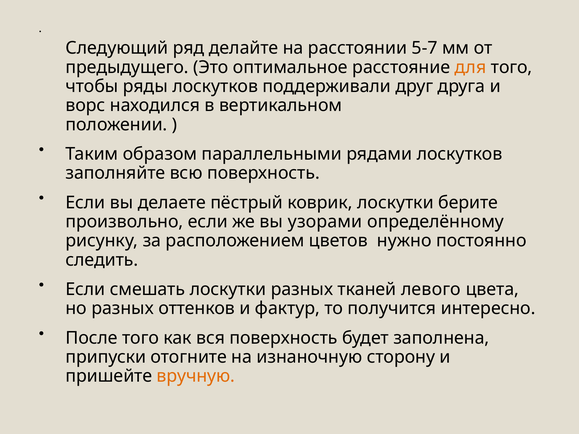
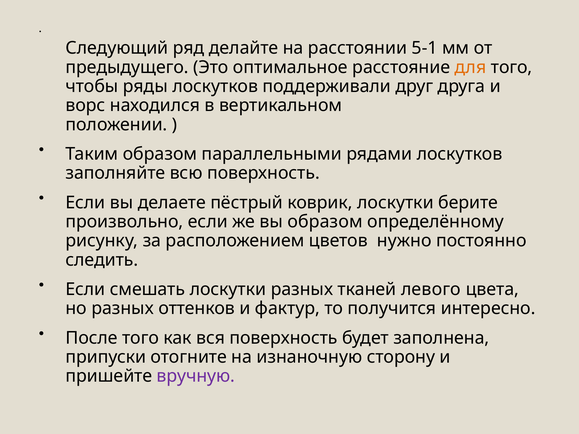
5-7: 5-7 -> 5-1
вы узорами: узорами -> образом
вручную colour: orange -> purple
